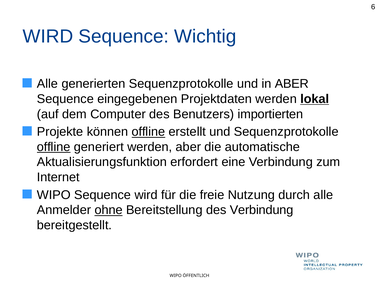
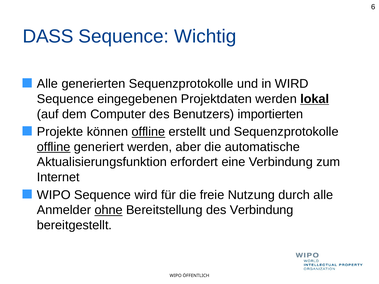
WIRD at (48, 36): WIRD -> DASS
in ABER: ABER -> WIRD
